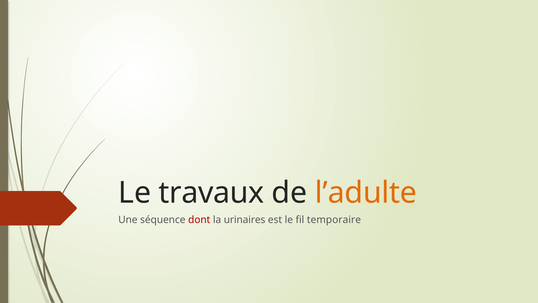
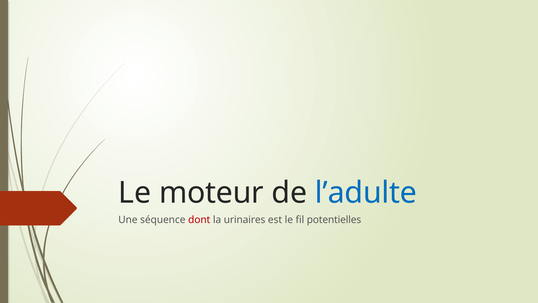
travaux: travaux -> moteur
l’adulte colour: orange -> blue
temporaire: temporaire -> potentielles
